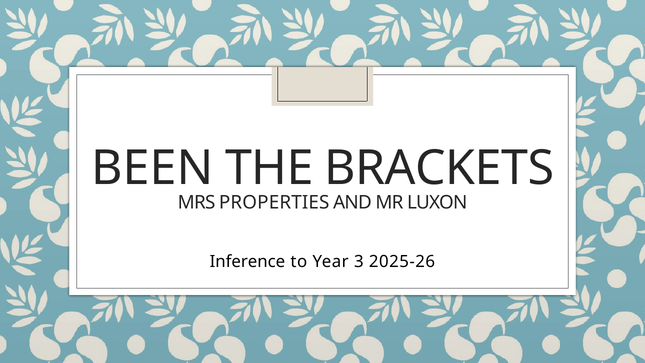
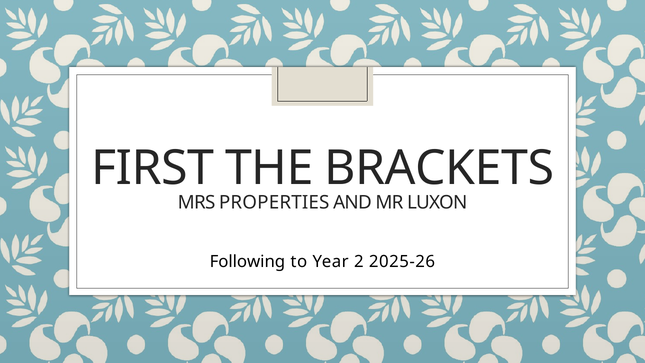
BEEN: BEEN -> FIRST
Inference: Inference -> Following
3: 3 -> 2
